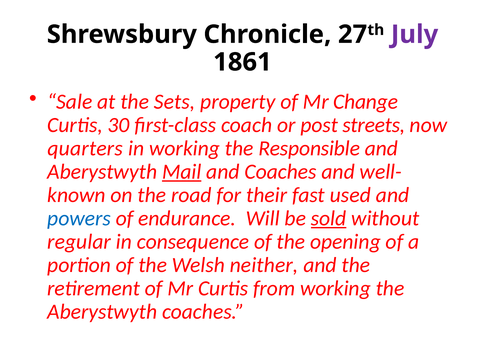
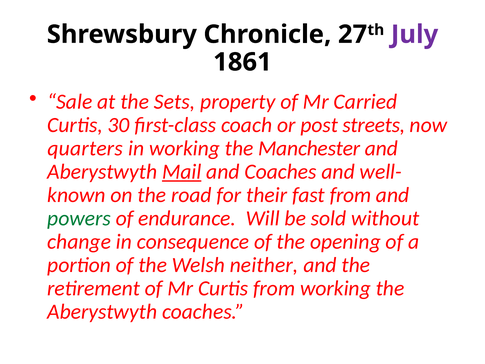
Change: Change -> Carried
Responsible: Responsible -> Manchester
fast used: used -> from
powers colour: blue -> green
sold underline: present -> none
regular: regular -> change
